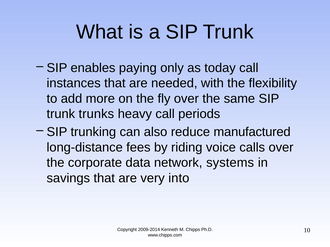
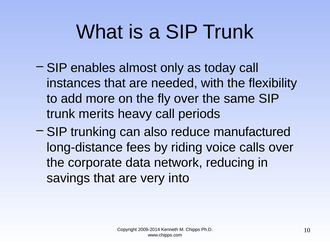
paying: paying -> almost
trunks: trunks -> merits
systems: systems -> reducing
